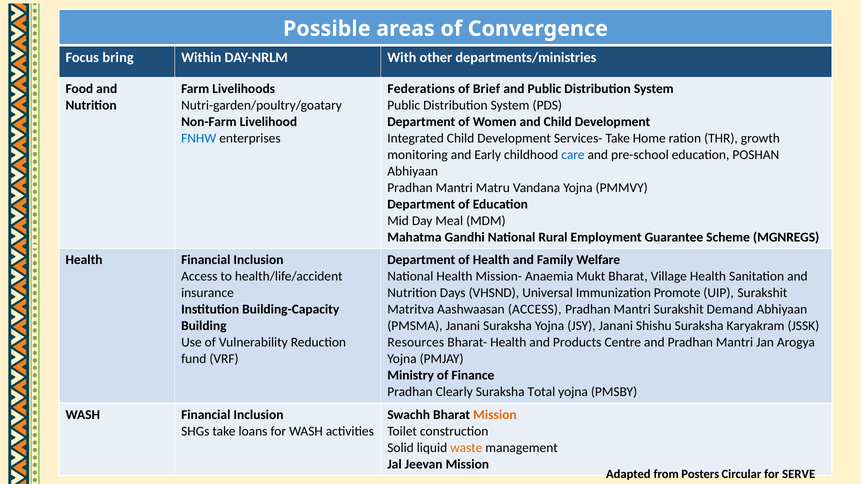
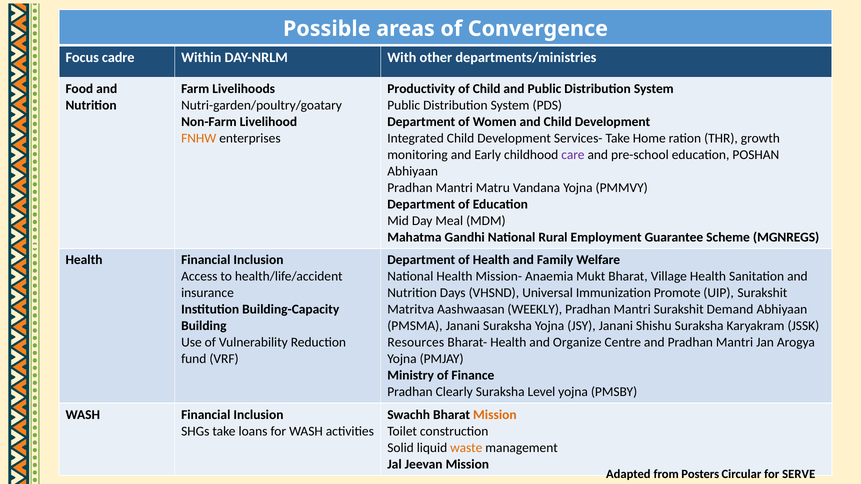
bring: bring -> cadre
Federations: Federations -> Productivity
of Brief: Brief -> Child
FNHW colour: blue -> orange
care colour: blue -> purple
Aashwaasan ACCESS: ACCESS -> WEEKLY
Products: Products -> Organize
Total: Total -> Level
